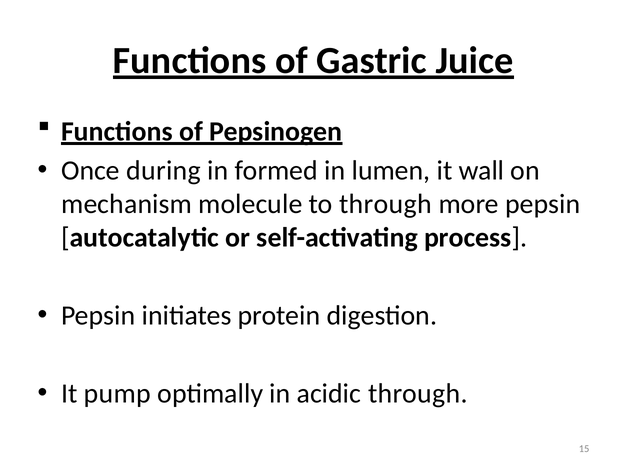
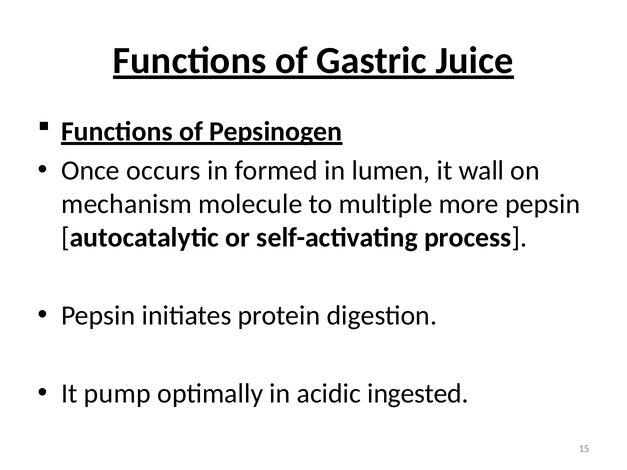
during: during -> occurs
to through: through -> multiple
acidic through: through -> ingested
